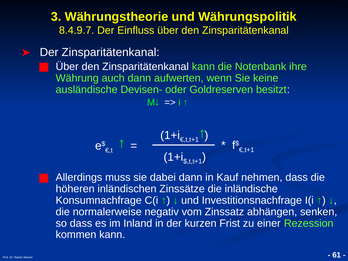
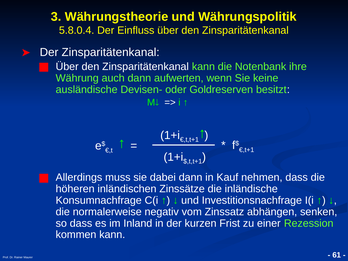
8.4.9.7: 8.4.9.7 -> 5.8.0.4
